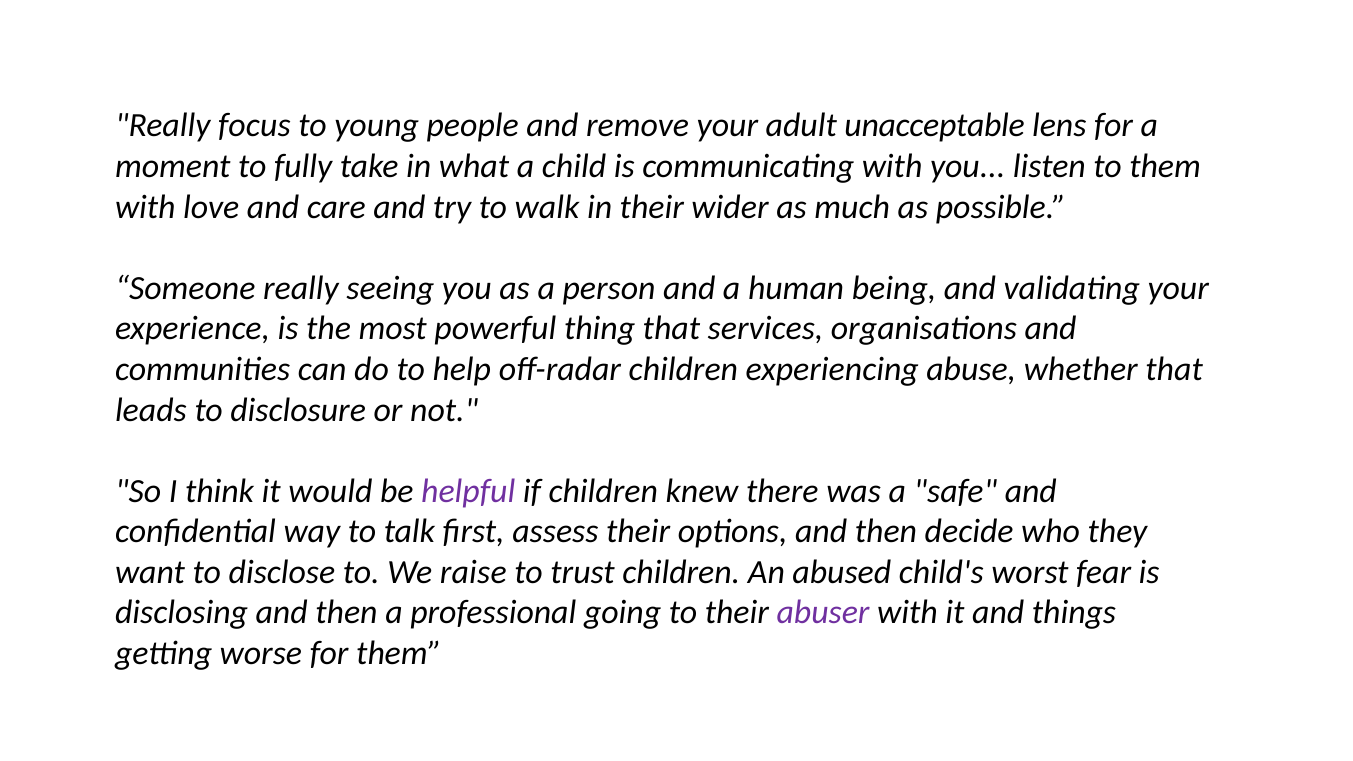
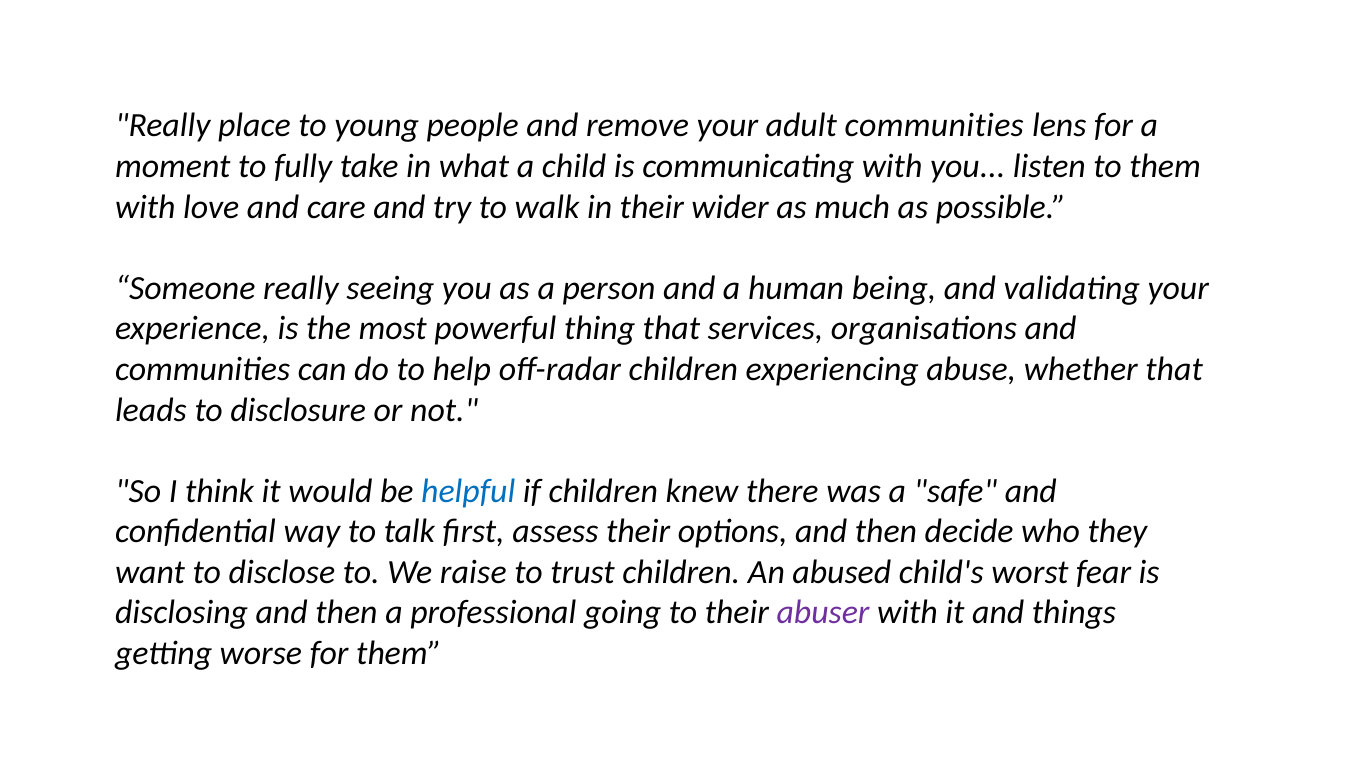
focus: focus -> place
adult unacceptable: unacceptable -> communities
helpful colour: purple -> blue
